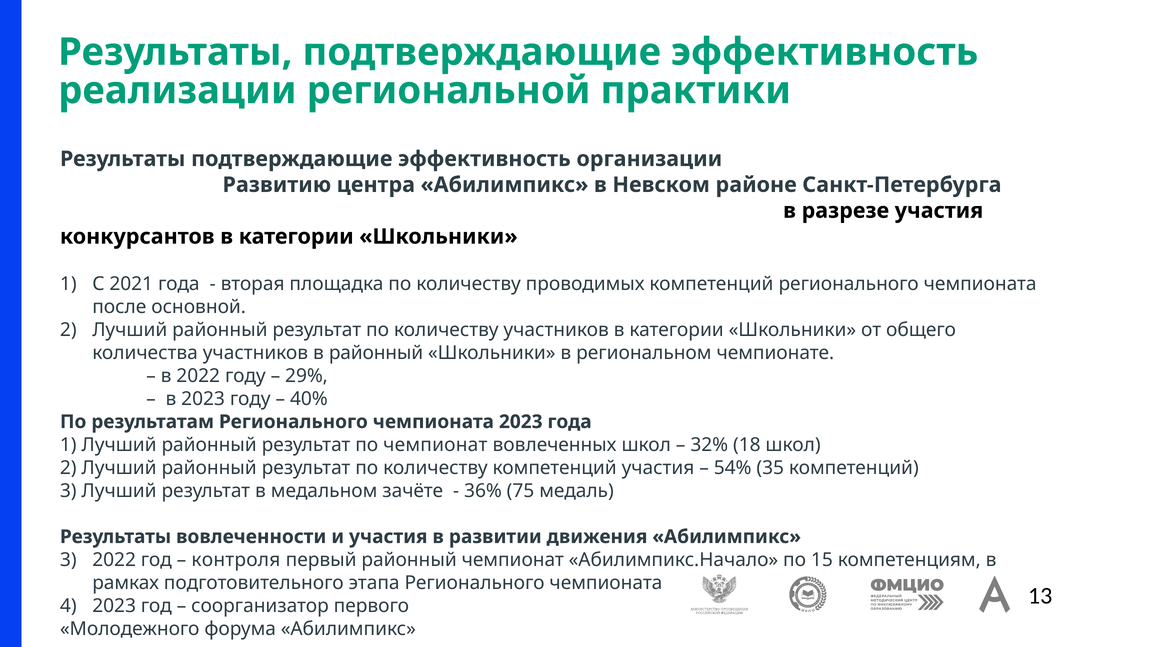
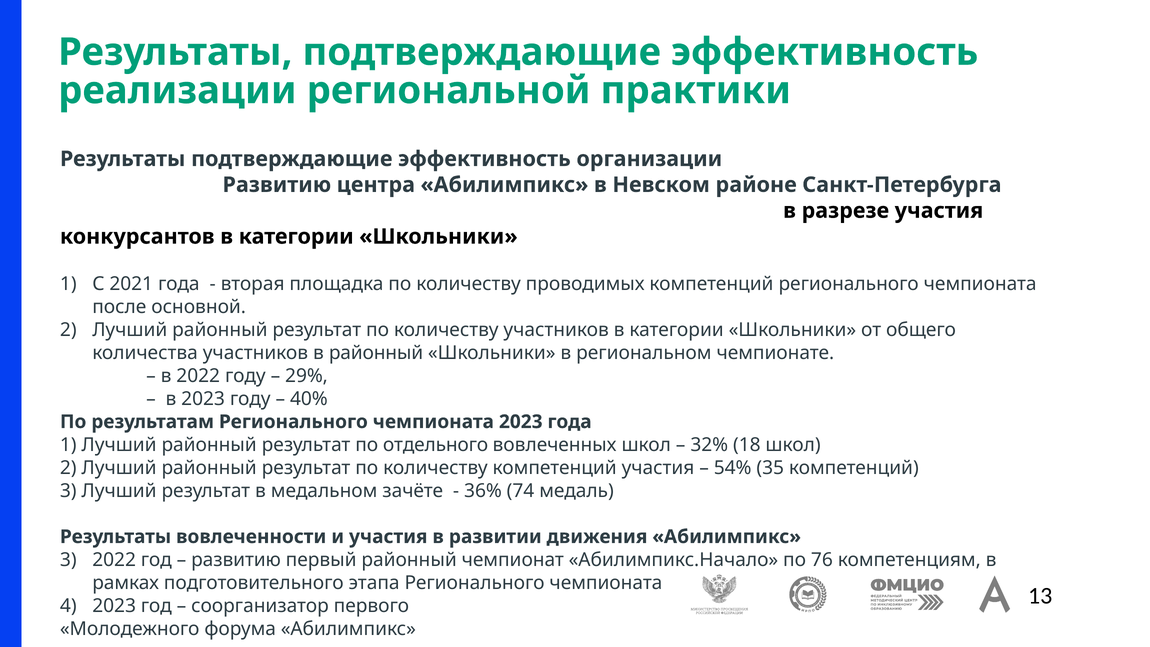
по чемпионат: чемпионат -> отдельного
75: 75 -> 74
контроля at (236, 560): контроля -> развитию
15: 15 -> 76
